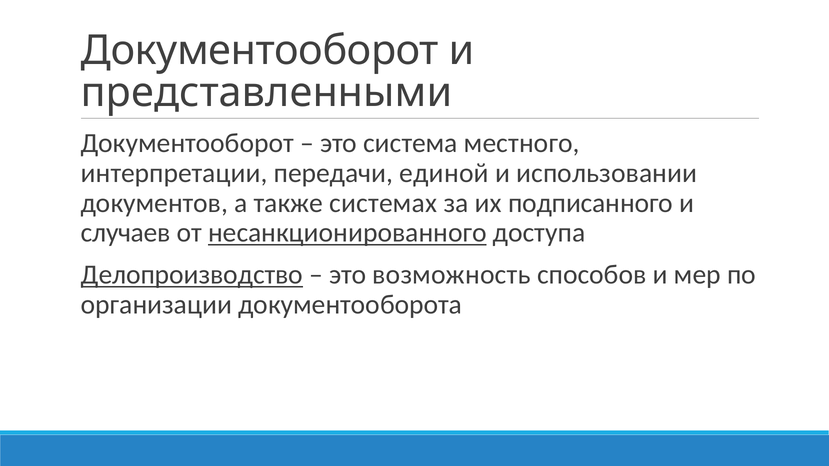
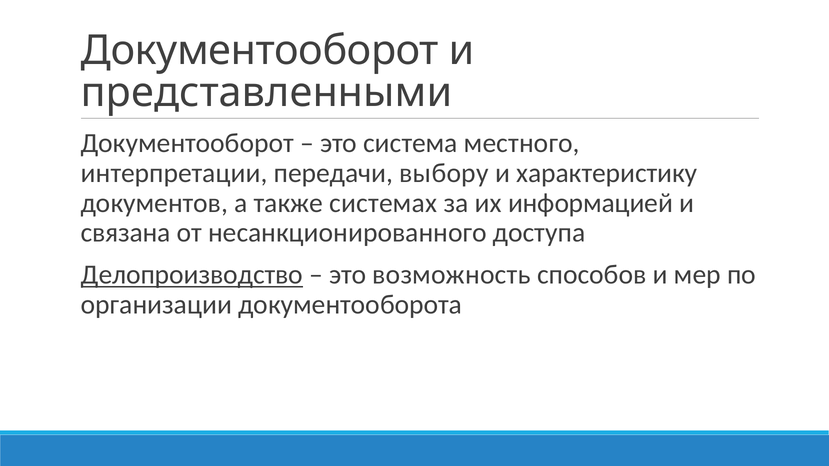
единой: единой -> выбору
использовании: использовании -> характеристику
подписанного: подписанного -> информацией
случаев: случаев -> связана
несанкционированного underline: present -> none
